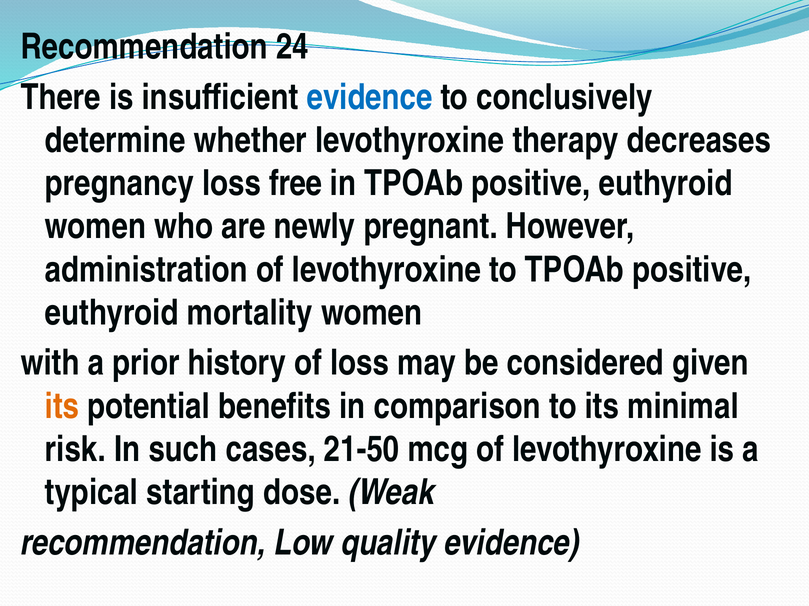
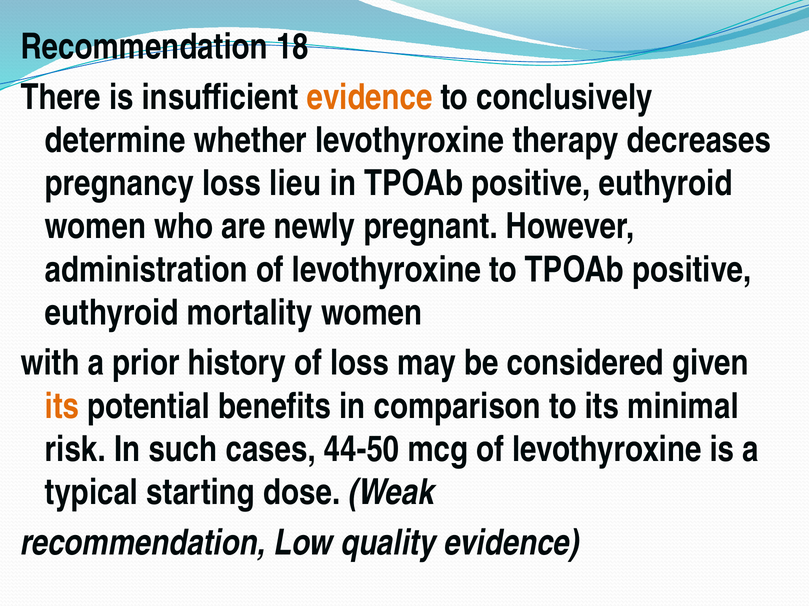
24: 24 -> 18
evidence at (370, 97) colour: blue -> orange
free: free -> lieu
21-50: 21-50 -> 44-50
